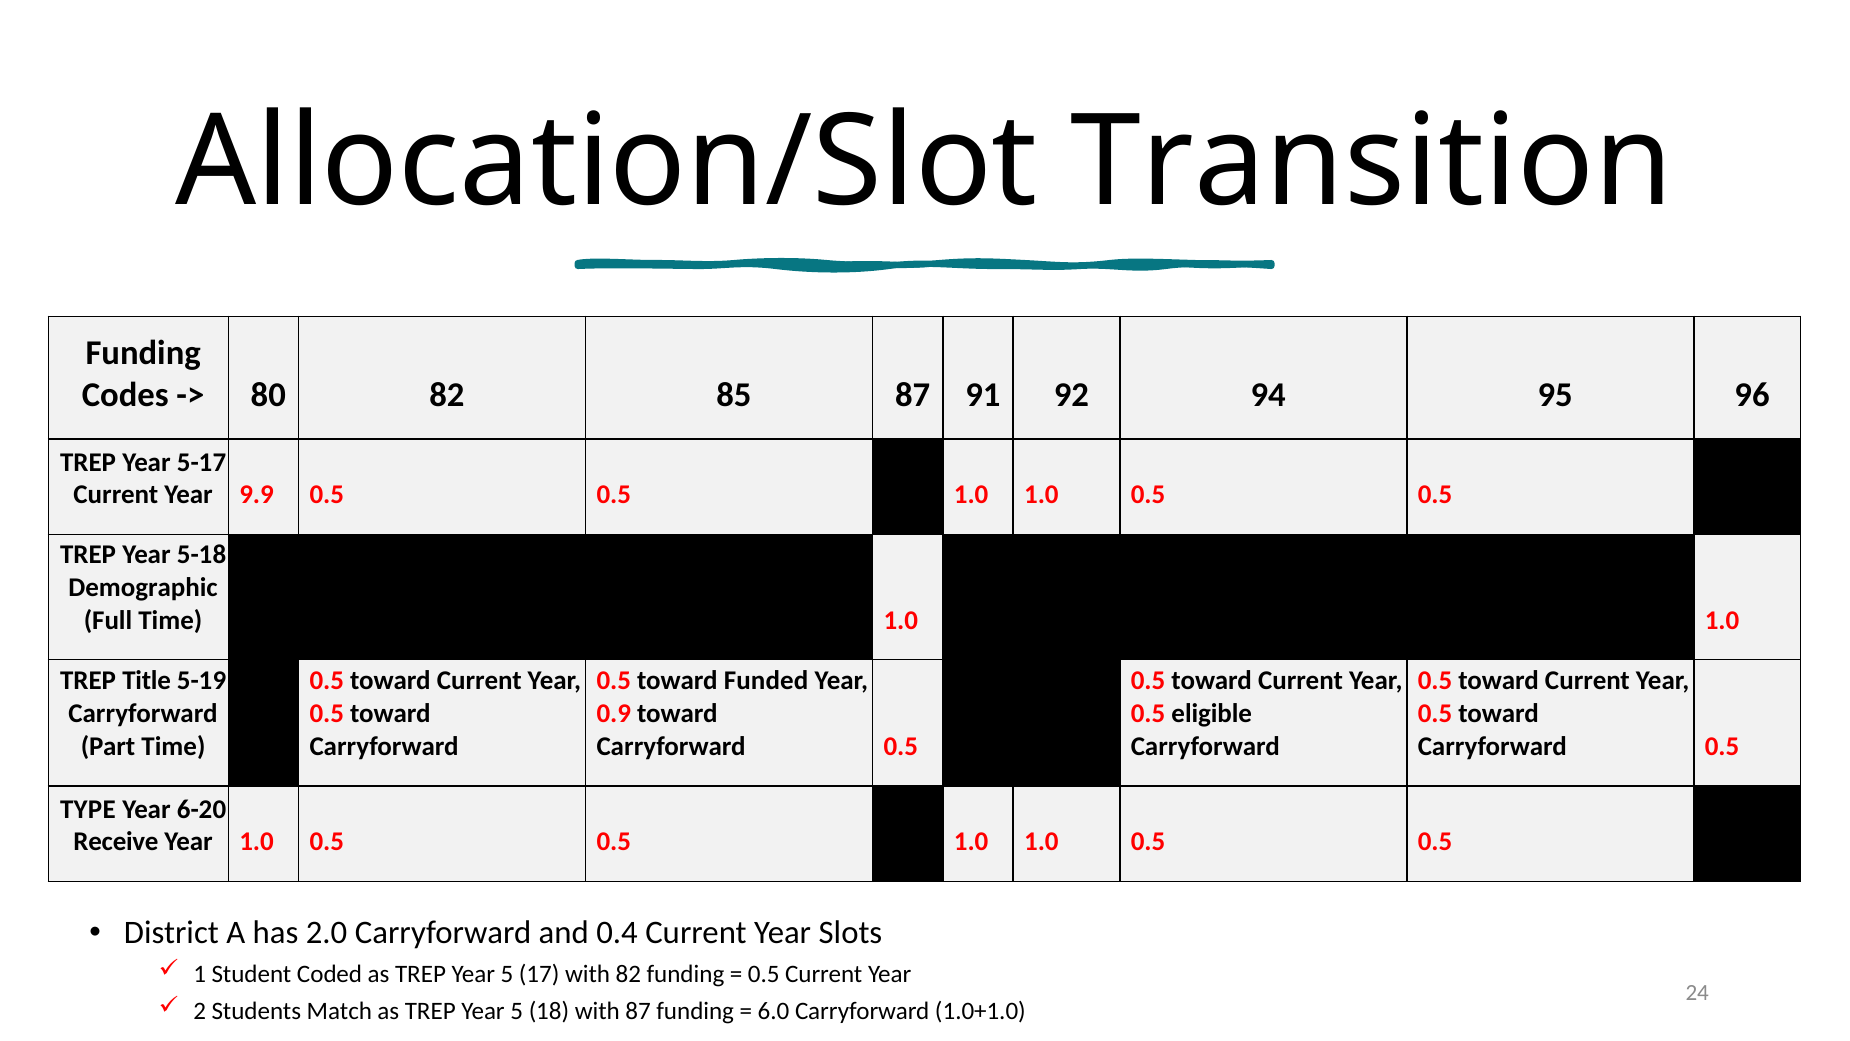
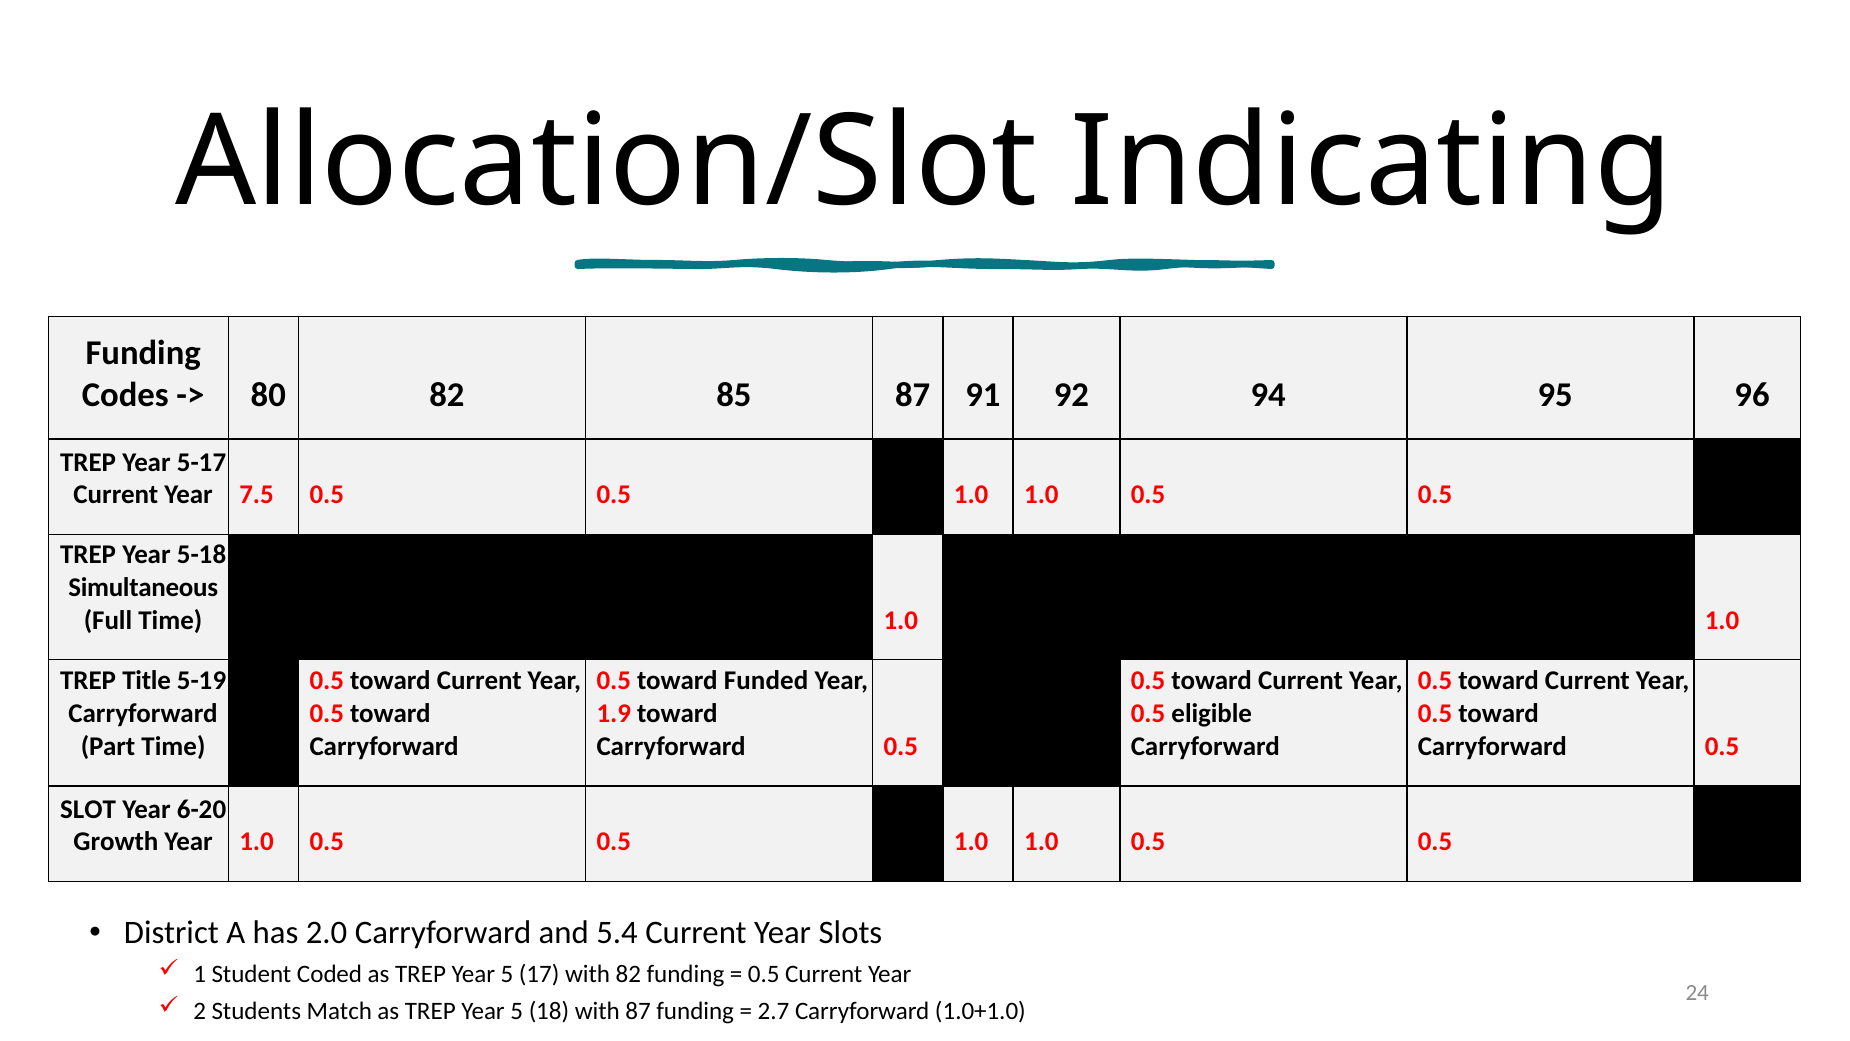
Transition: Transition -> Indicating
9.9: 9.9 -> 7.5
Demographic: Demographic -> Simultaneous
0.9: 0.9 -> 1.9
TYPE: TYPE -> SLOT
Receive: Receive -> Growth
0.4: 0.4 -> 5.4
6.0: 6.0 -> 2.7
